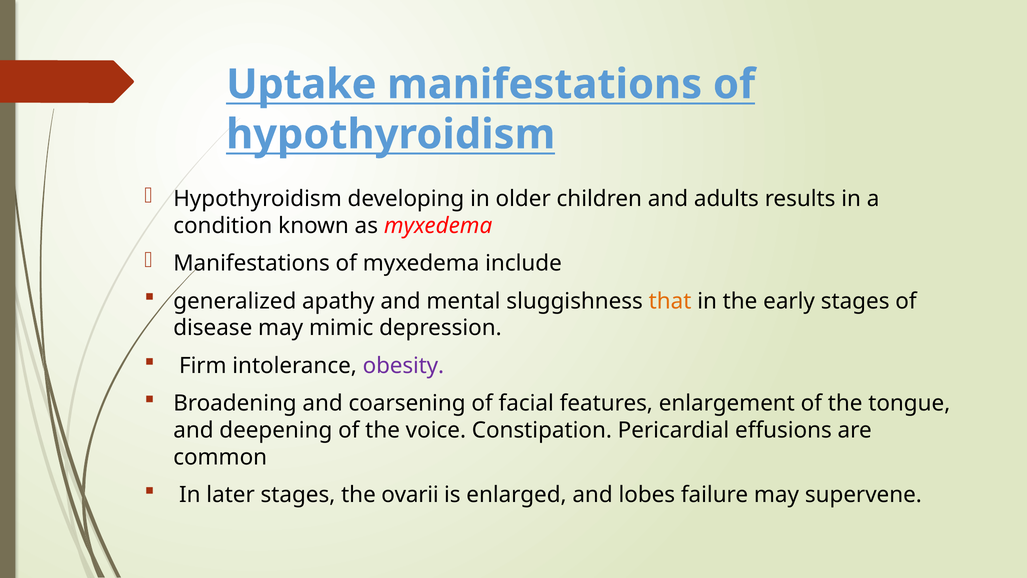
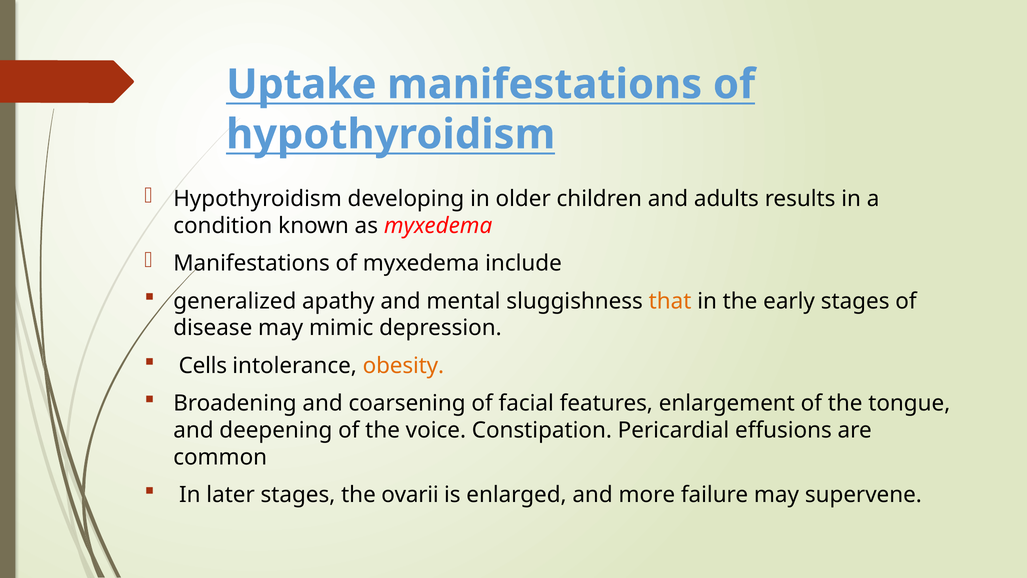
Firm: Firm -> Cells
obesity colour: purple -> orange
lobes: lobes -> more
